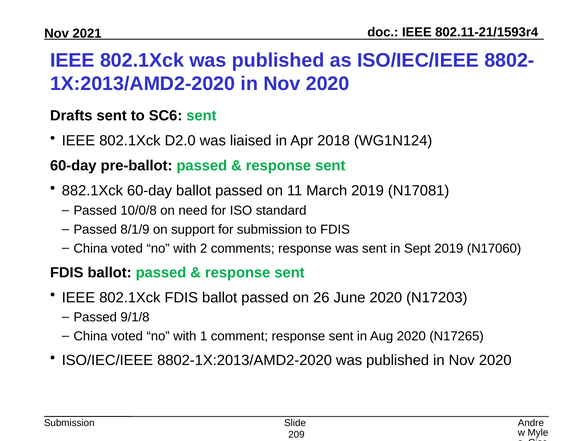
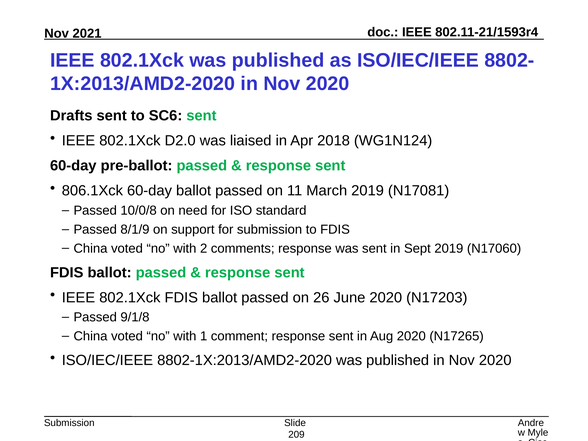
882.1Xck: 882.1Xck -> 806.1Xck
